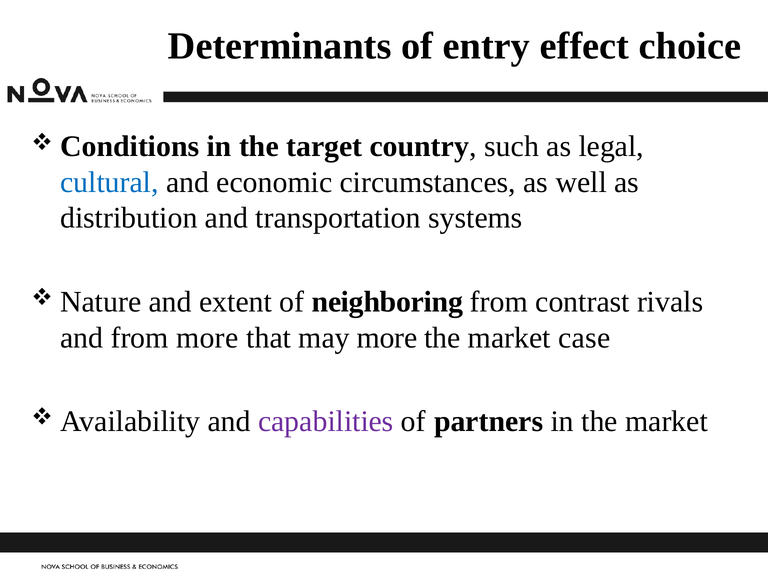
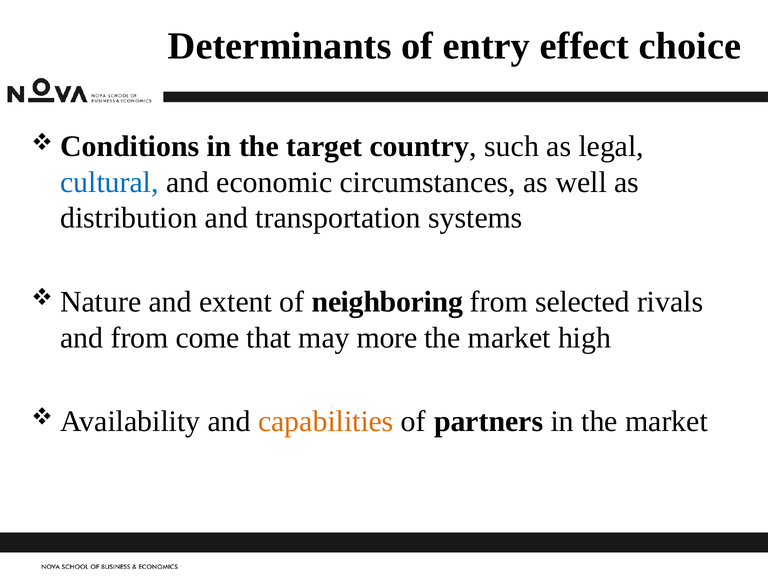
contrast: contrast -> selected
from more: more -> come
case: case -> high
capabilities colour: purple -> orange
